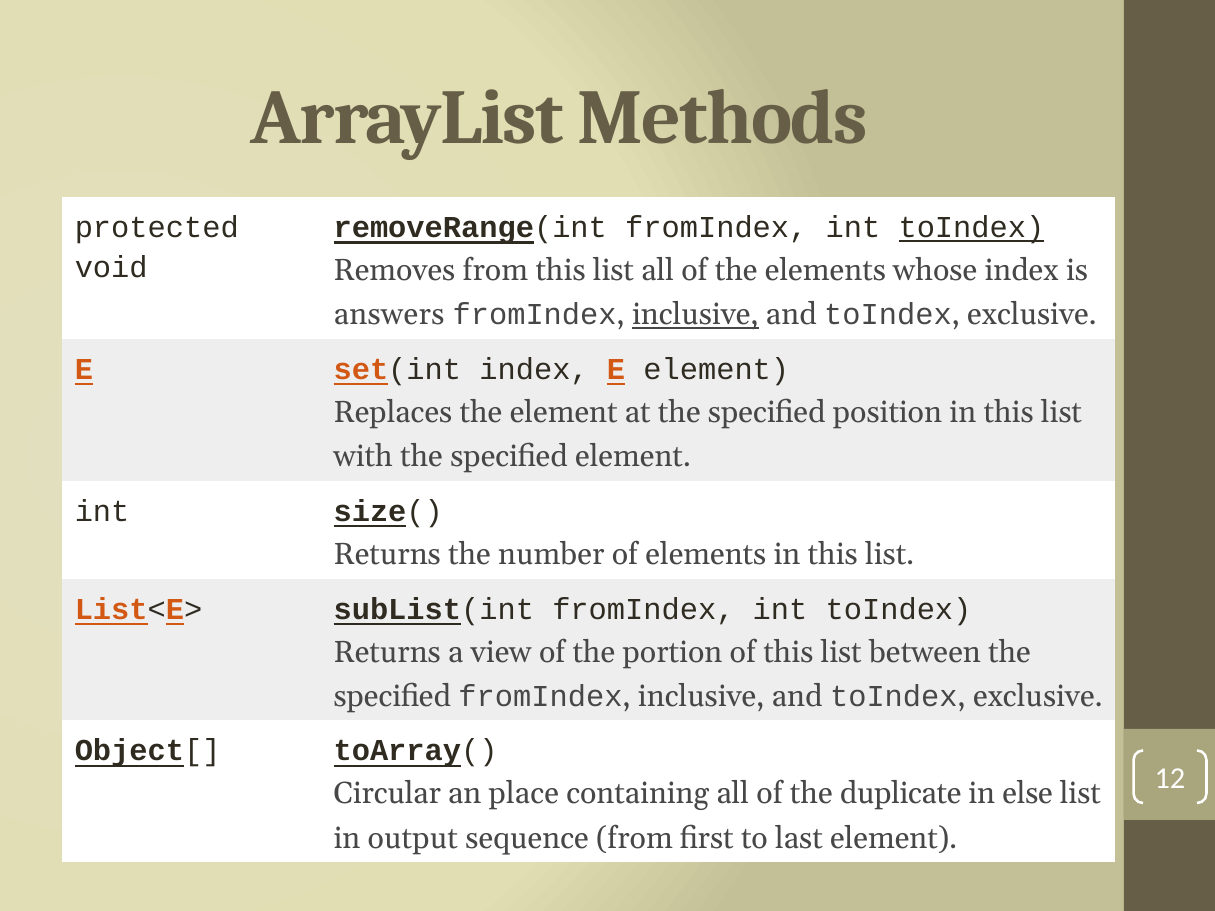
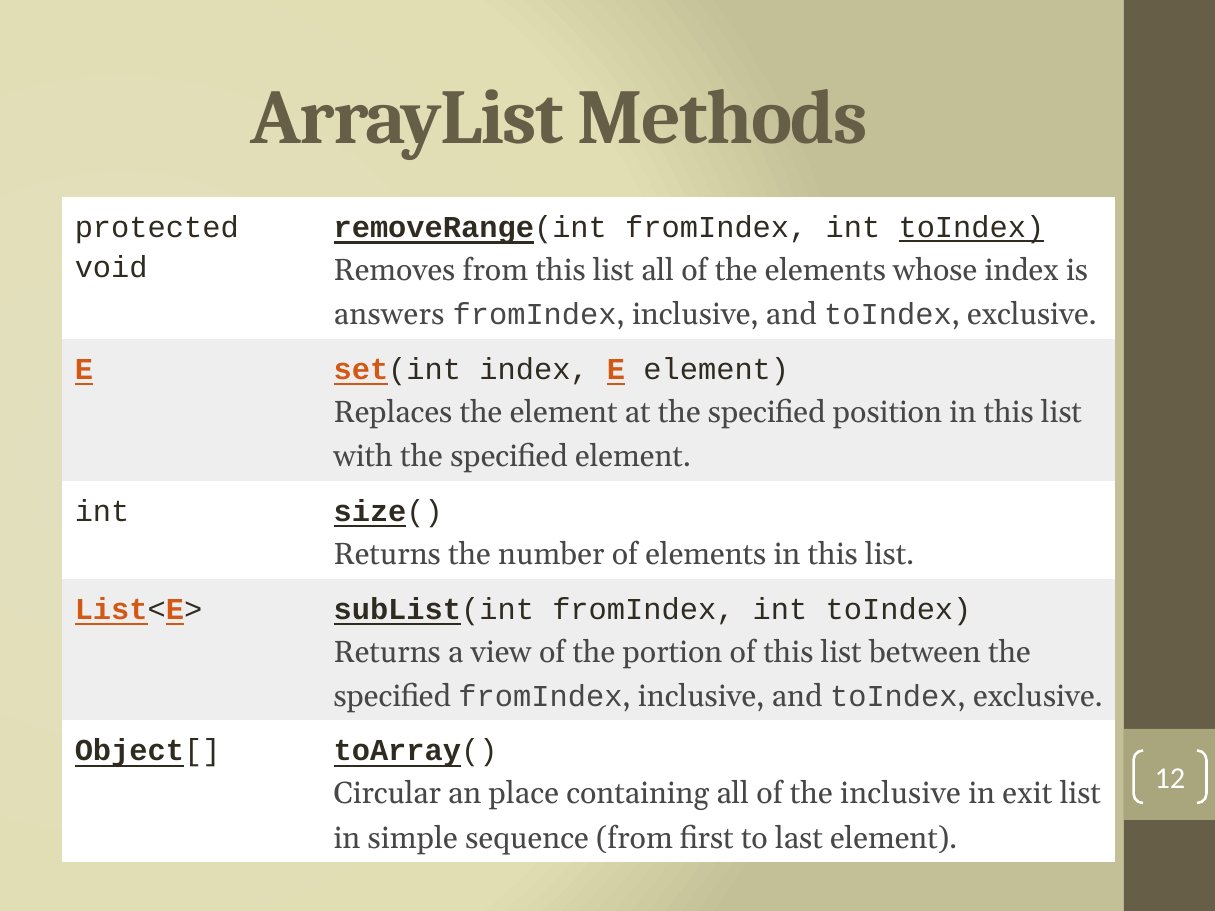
inclusive at (695, 315) underline: present -> none
the duplicate: duplicate -> inclusive
else: else -> exit
output: output -> simple
